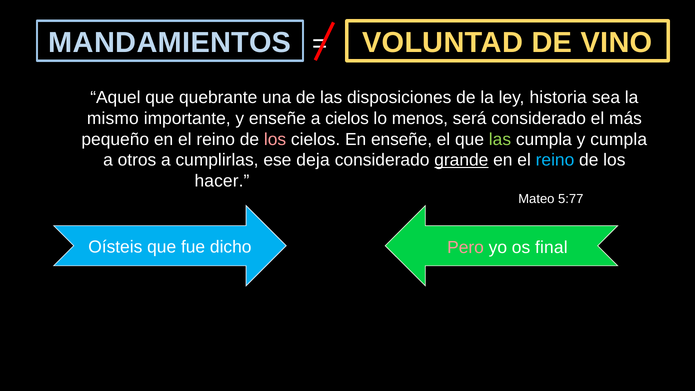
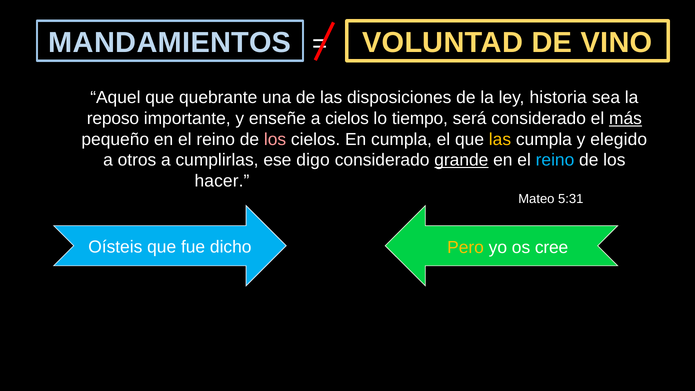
mismo: mismo -> reposo
menos: menos -> tiempo
más underline: none -> present
En enseñe: enseñe -> cumpla
las at (500, 139) colour: light green -> yellow
y cumpla: cumpla -> elegido
deja: deja -> digo
5:77: 5:77 -> 5:31
Pero colour: pink -> yellow
final: final -> cree
